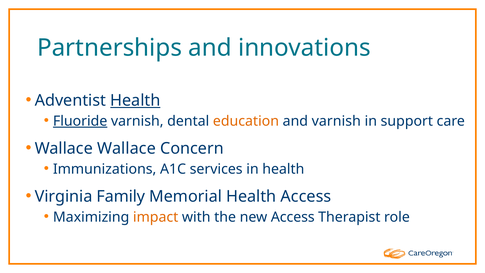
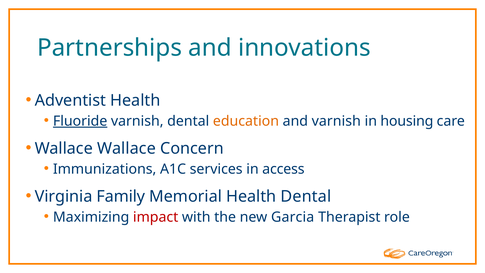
Health at (135, 100) underline: present -> none
support: support -> housing
in health: health -> access
Health Access: Access -> Dental
impact colour: orange -> red
new Access: Access -> Garcia
